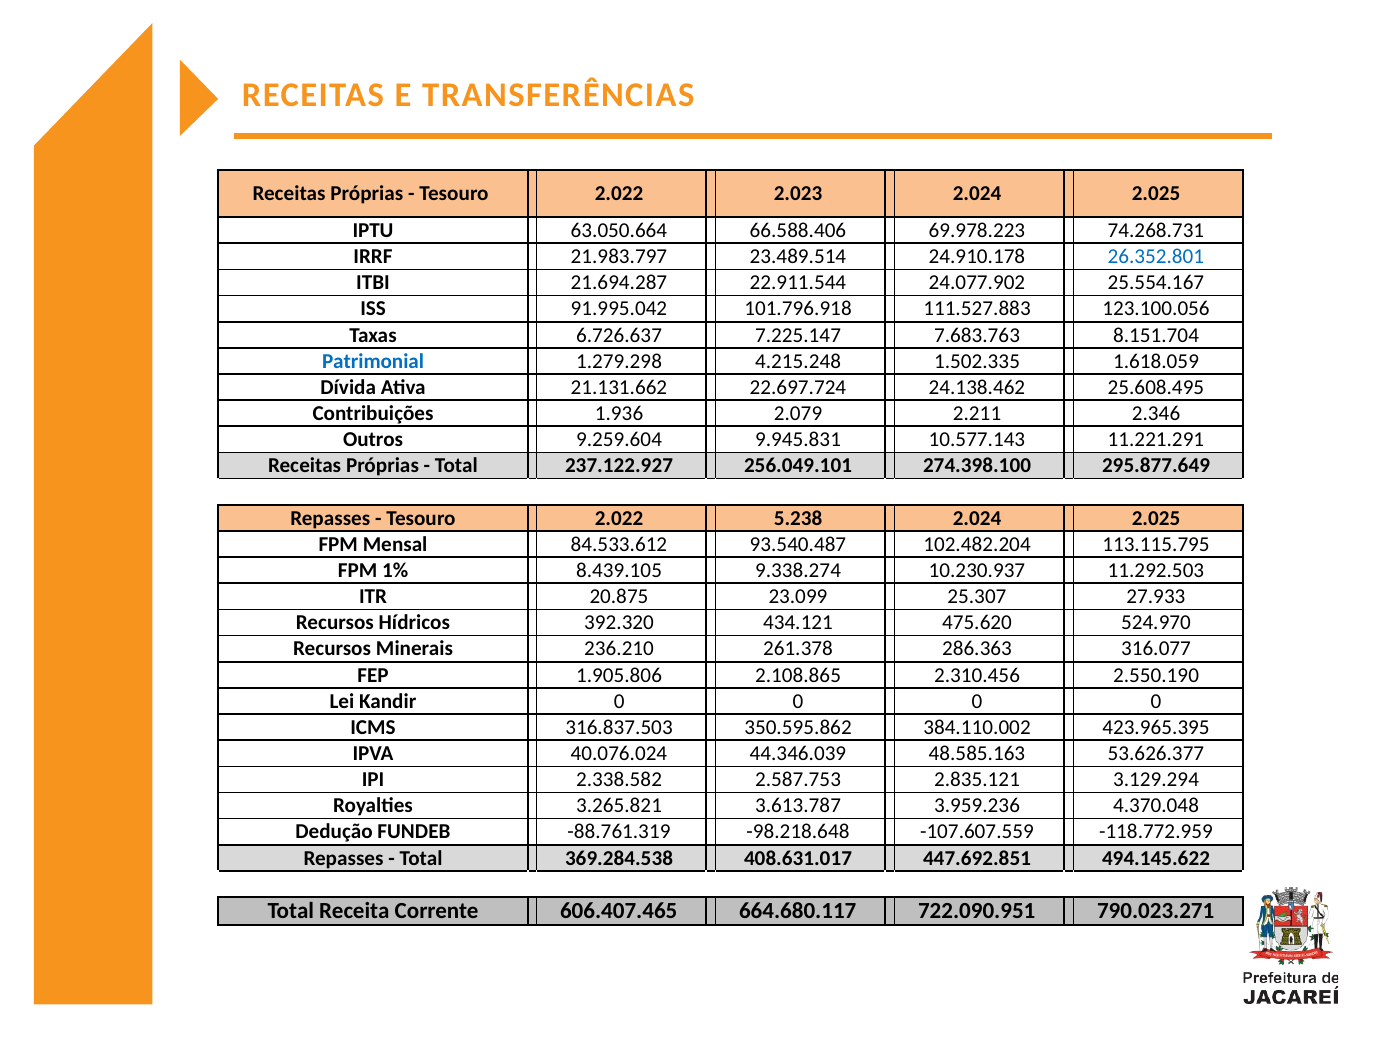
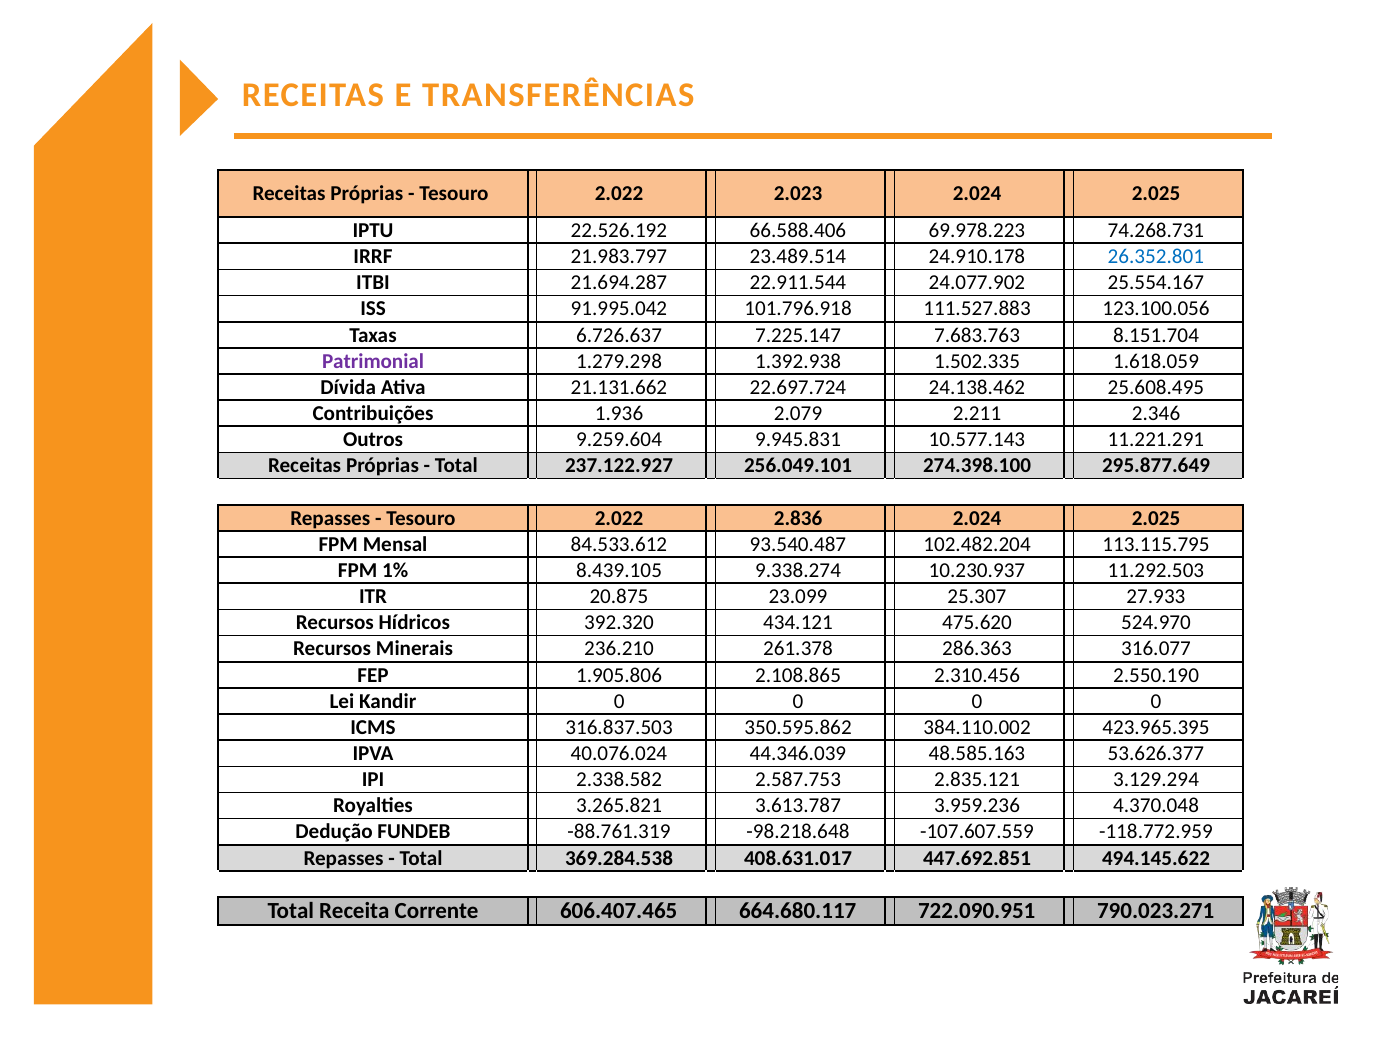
63.050.664: 63.050.664 -> 22.526.192
Patrimonial colour: blue -> purple
4.215.248: 4.215.248 -> 1.392.938
5.238: 5.238 -> 2.836
